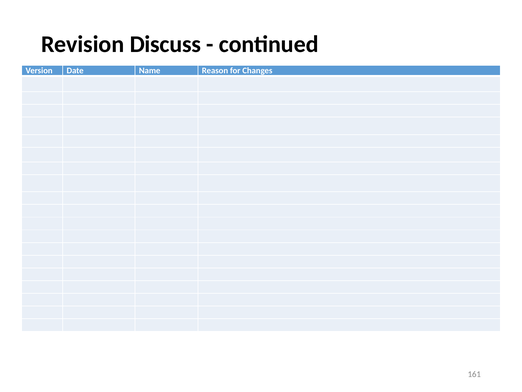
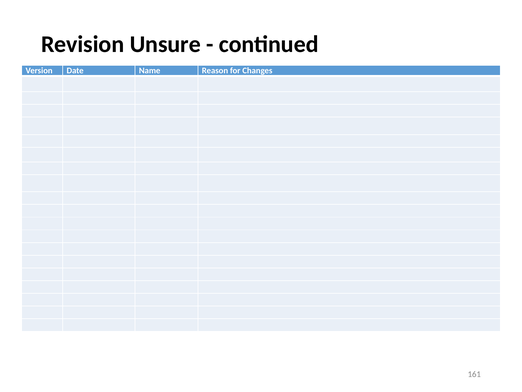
Discuss: Discuss -> Unsure
